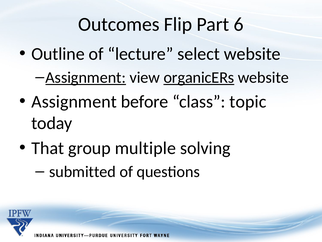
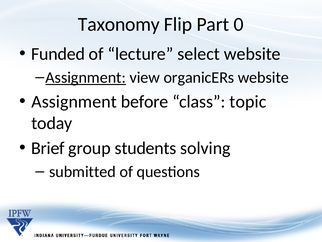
Outcomes: Outcomes -> Taxonomy
6: 6 -> 0
Outline: Outline -> Funded
organicERs underline: present -> none
That: That -> Brief
multiple: multiple -> students
